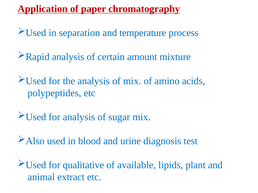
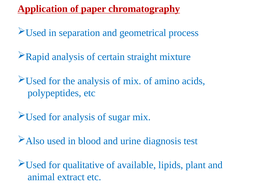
temperature: temperature -> geometrical
amount: amount -> straight
